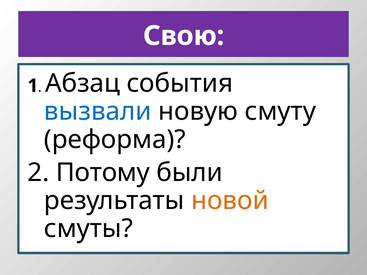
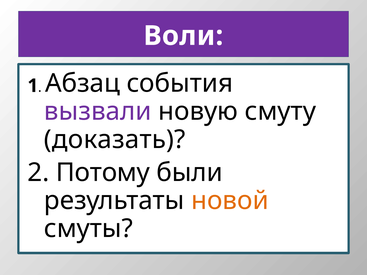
Свою: Свою -> Воли
вызвали colour: blue -> purple
реформа: реформа -> доказать
